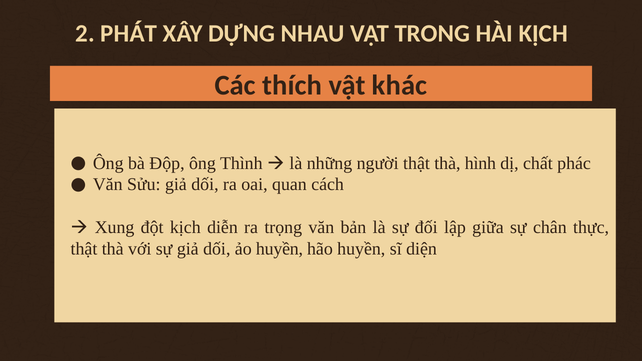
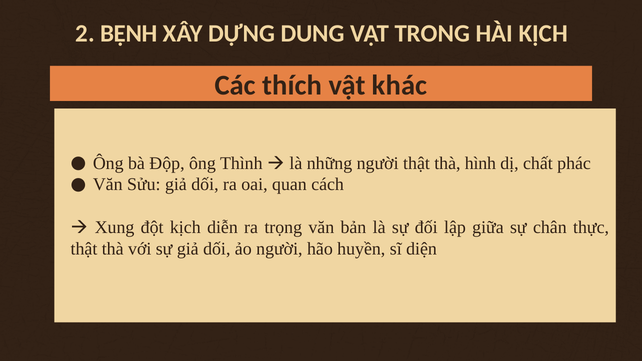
PHÁT: PHÁT -> BỆNH
NHAU: NHAU -> DUNG
ảo huyền: huyền -> người
